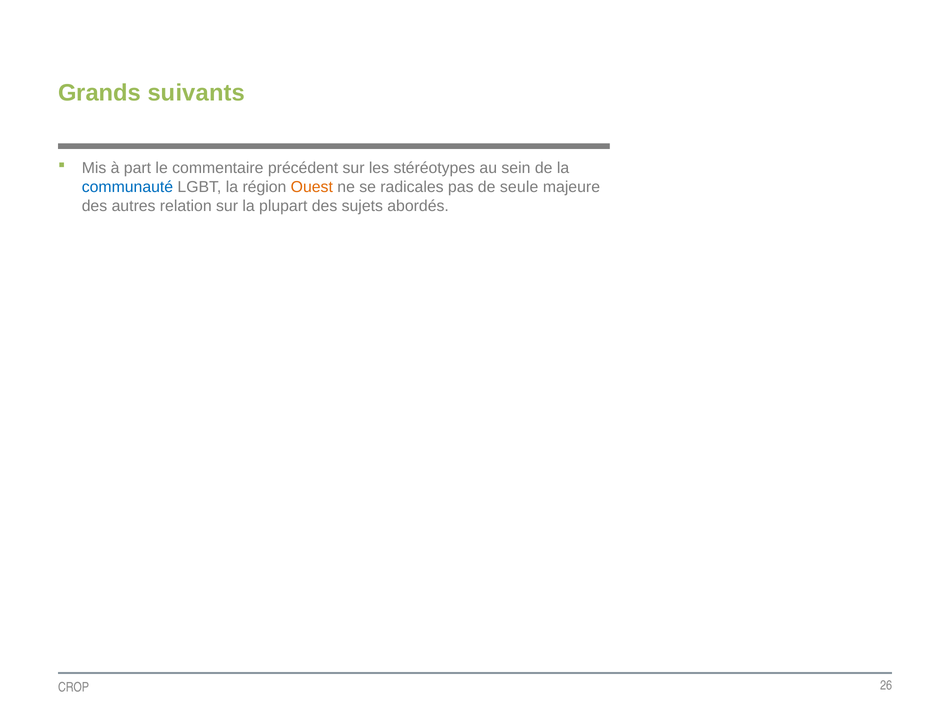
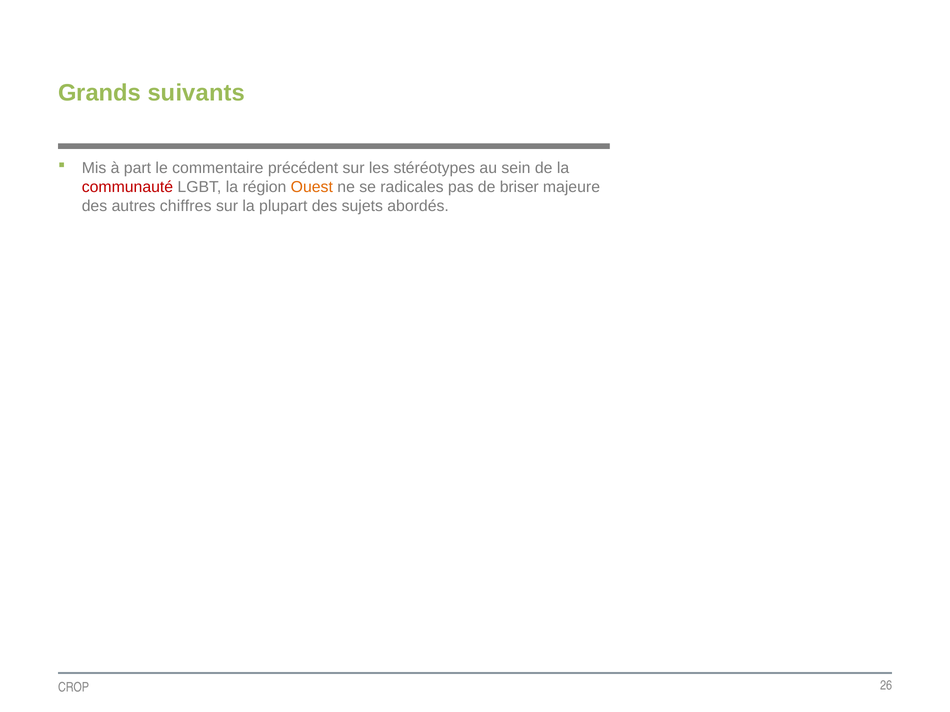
communauté colour: blue -> red
seule: seule -> briser
relation: relation -> chiffres
